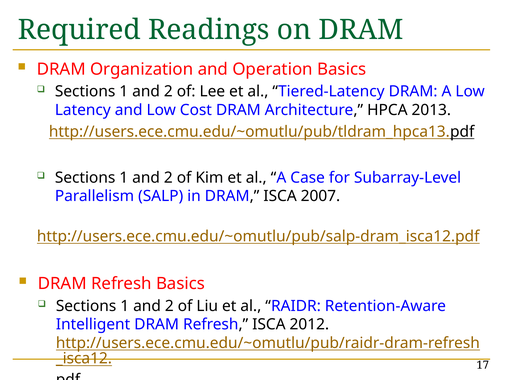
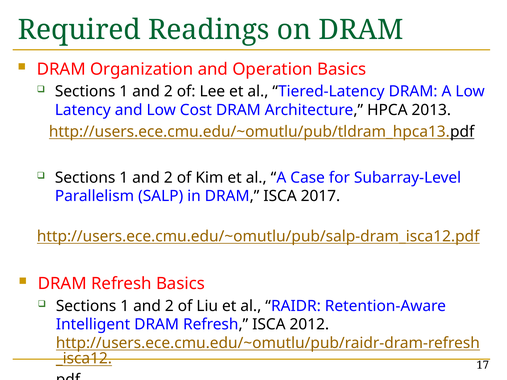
2007: 2007 -> 2017
